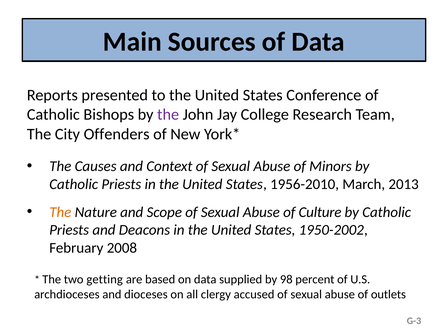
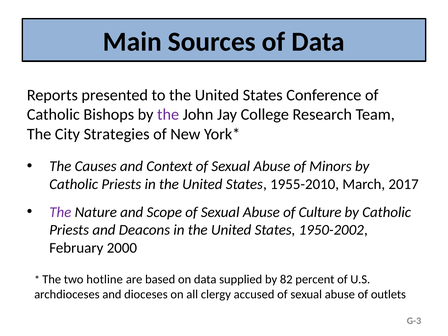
Offenders: Offenders -> Strategies
1956-2010: 1956-2010 -> 1955-2010
2013: 2013 -> 2017
The at (60, 212) colour: orange -> purple
2008: 2008 -> 2000
getting: getting -> hotline
98: 98 -> 82
